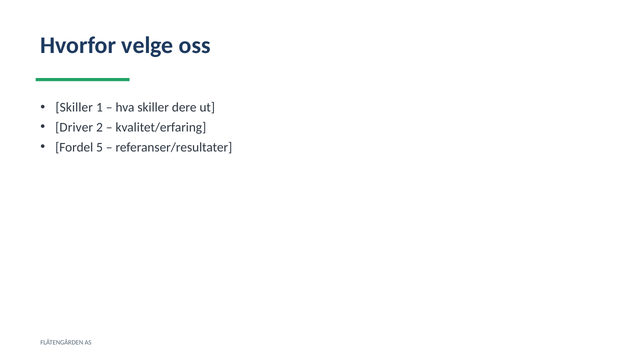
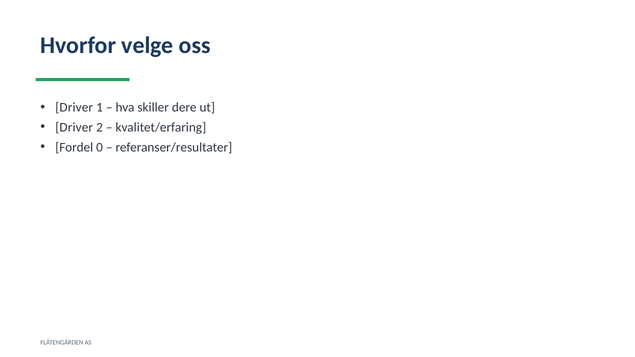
Skiller at (74, 108): Skiller -> Driver
5: 5 -> 0
